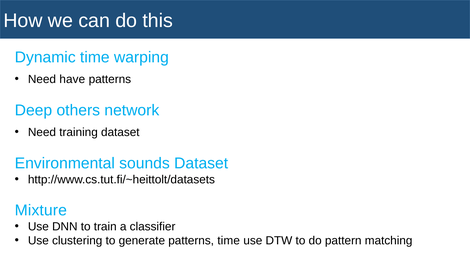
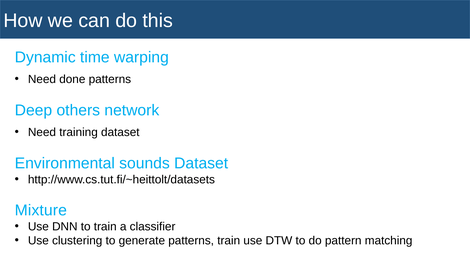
have: have -> done
patterns time: time -> train
